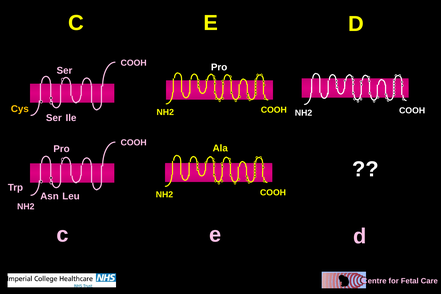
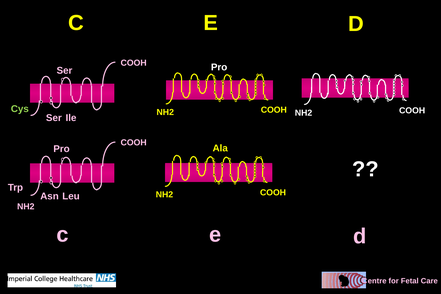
Cys colour: yellow -> light green
